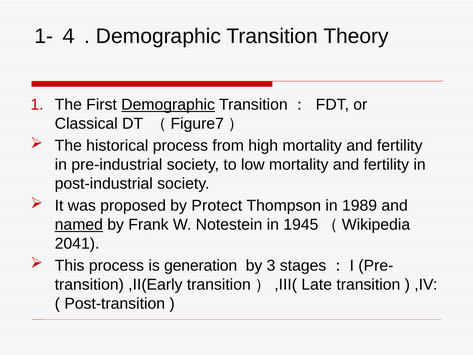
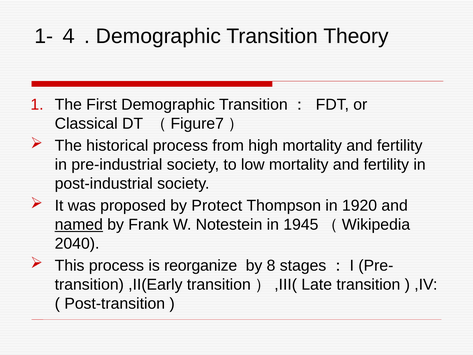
Demographic at (168, 105) underline: present -> none
1989: 1989 -> 1920
2041: 2041 -> 2040
generation: generation -> reorganize
3: 3 -> 8
